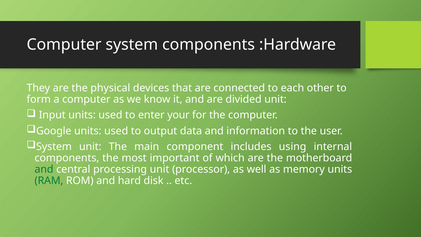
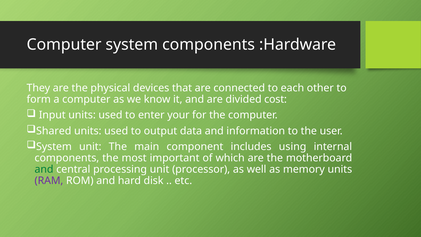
divided unit: unit -> cost
Google: Google -> Shared
RAM colour: green -> purple
